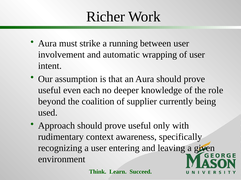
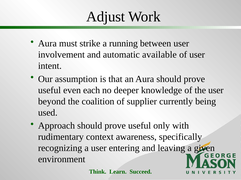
Richer: Richer -> Adjust
wrapping: wrapping -> available
the role: role -> user
